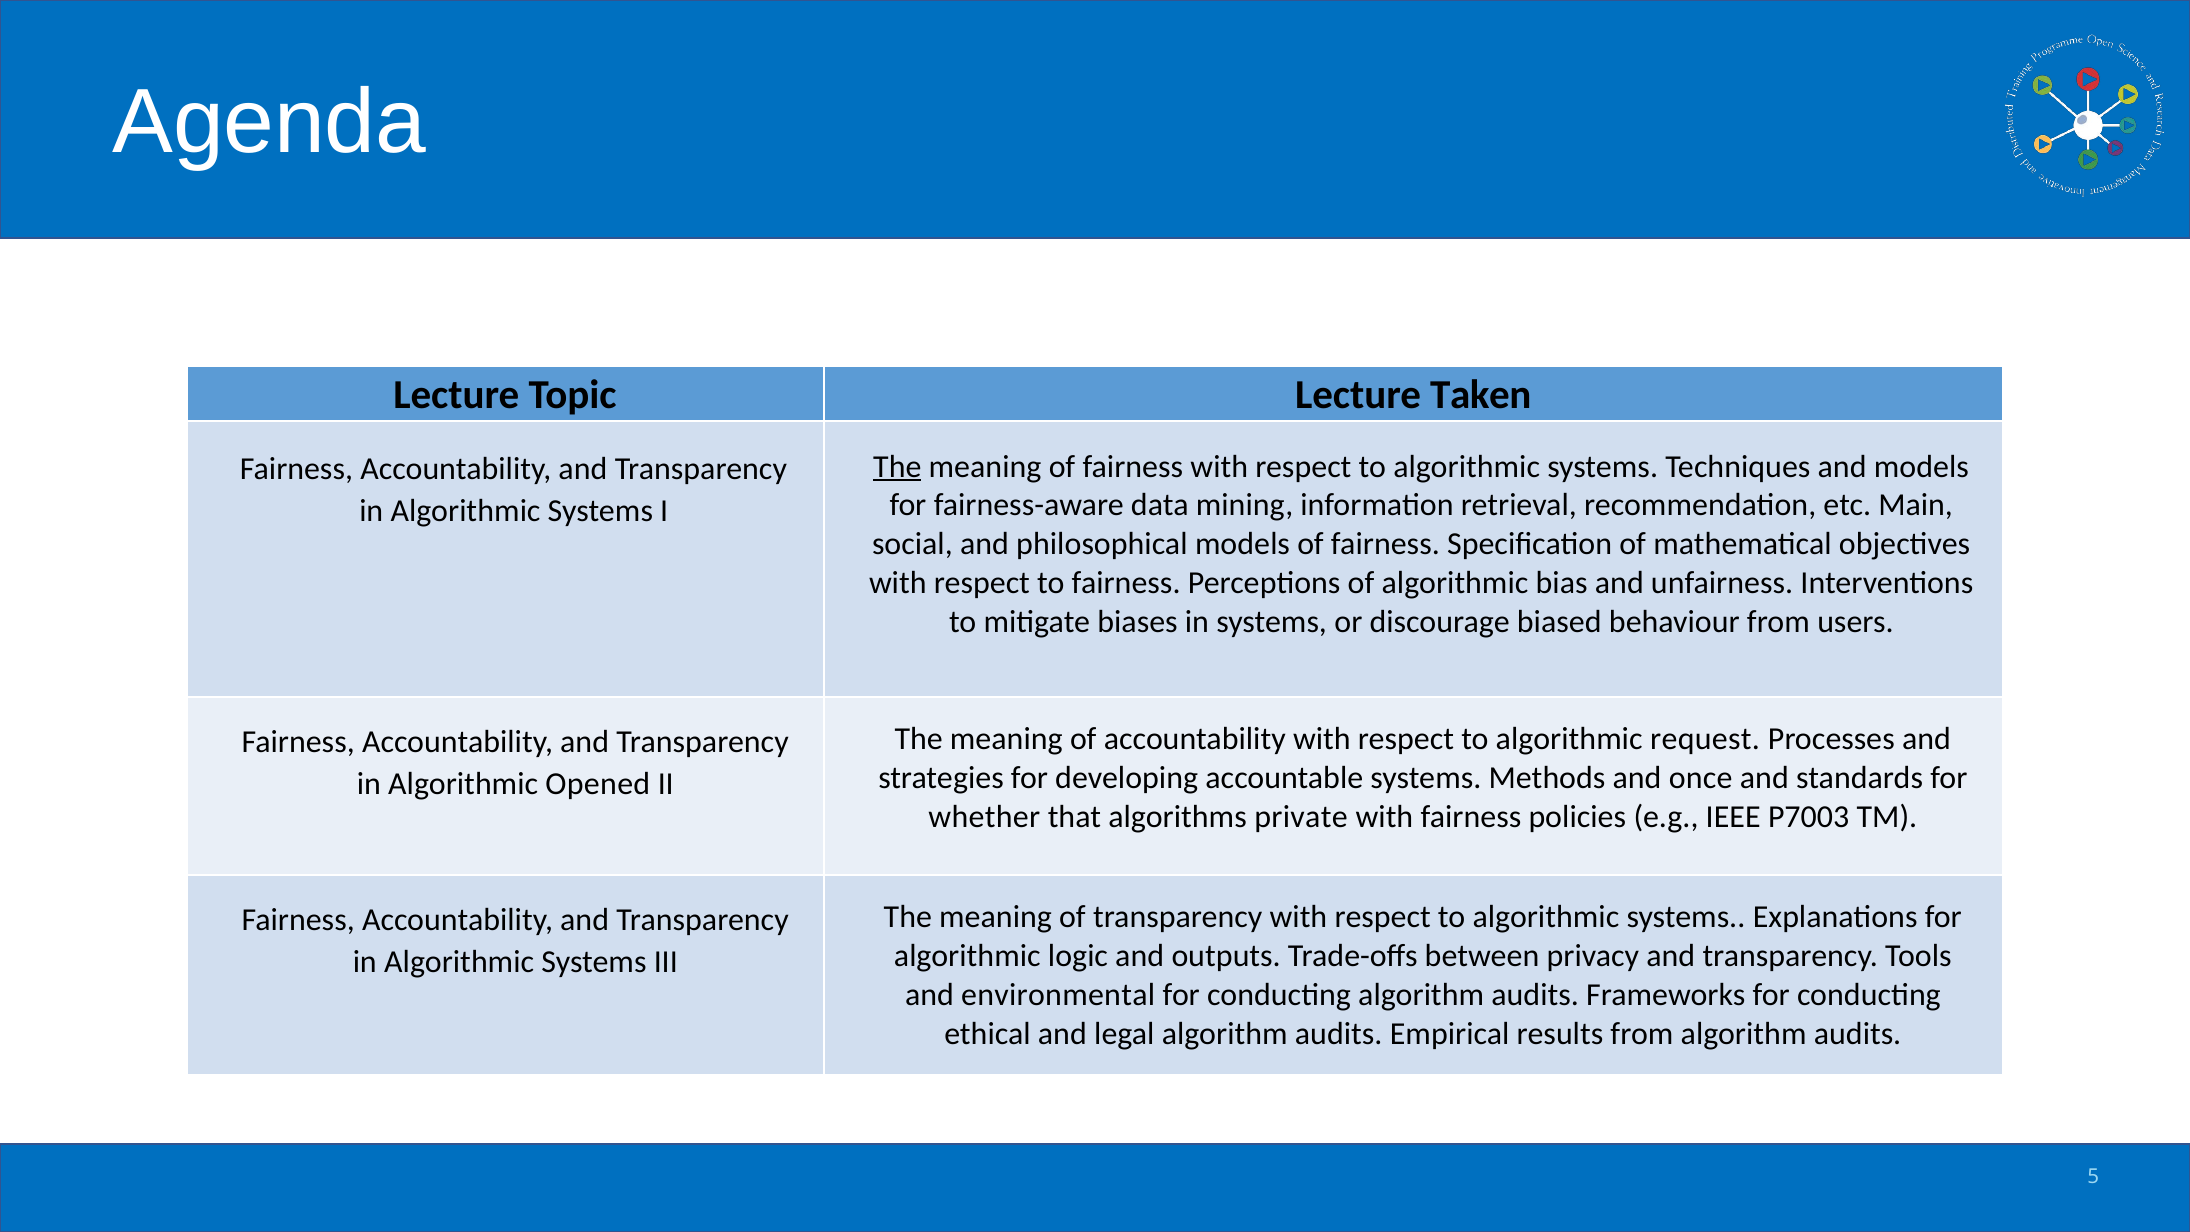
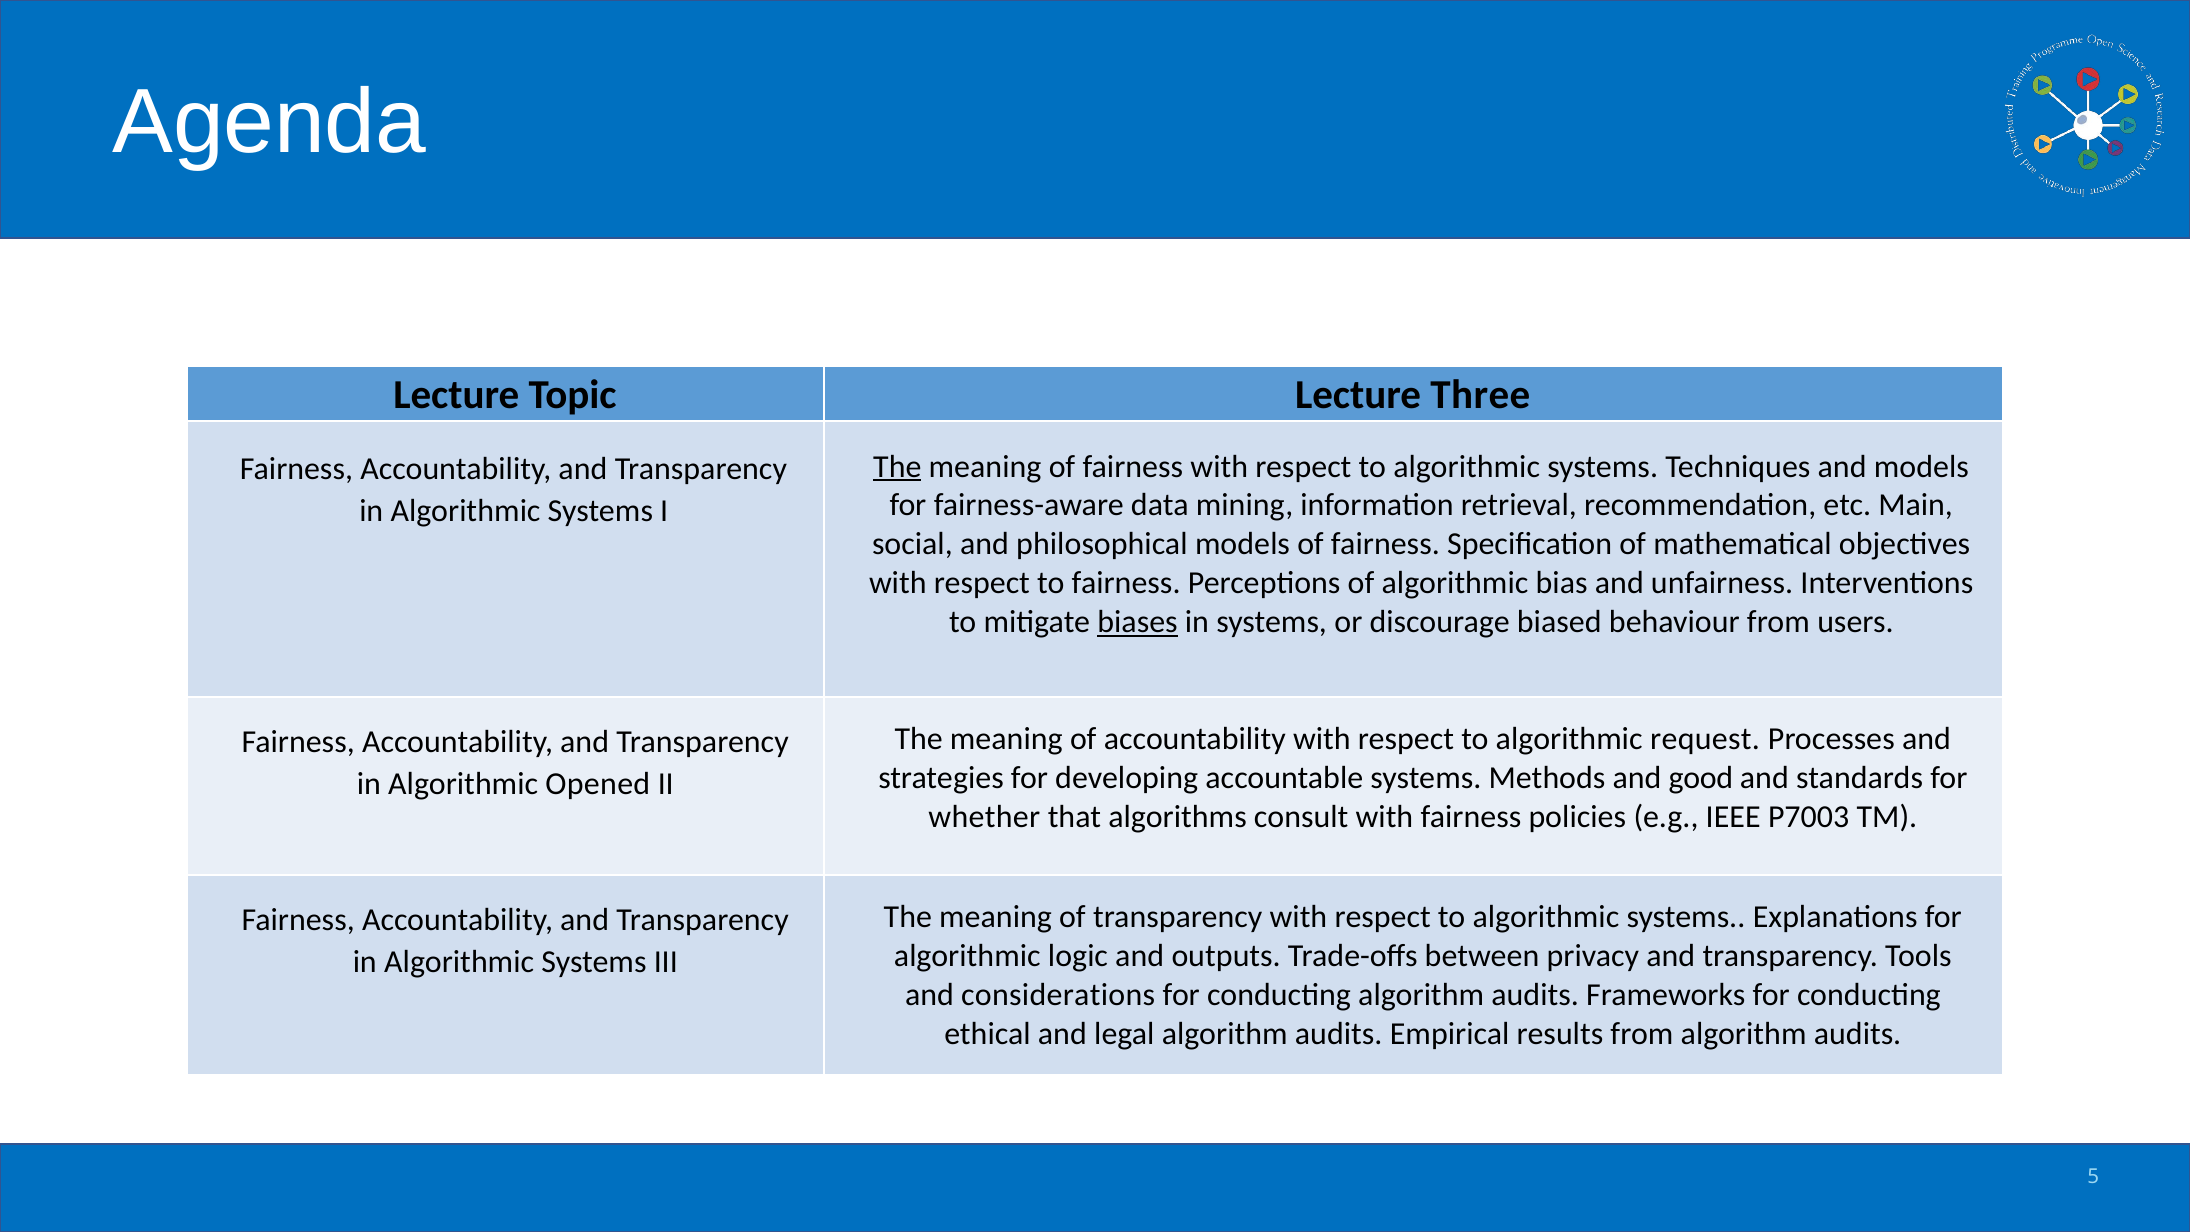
Taken: Taken -> Three
biases underline: none -> present
once: once -> good
private: private -> consult
environmental: environmental -> considerations
